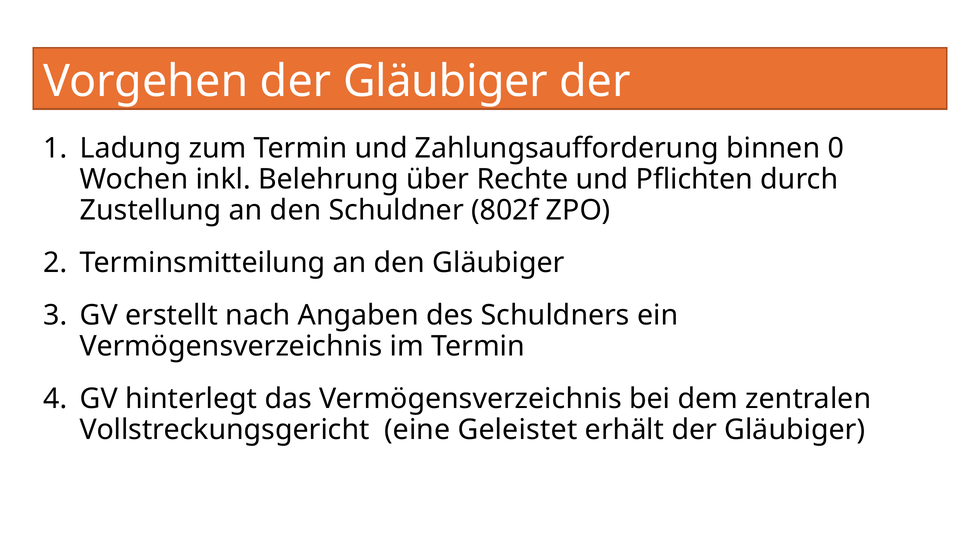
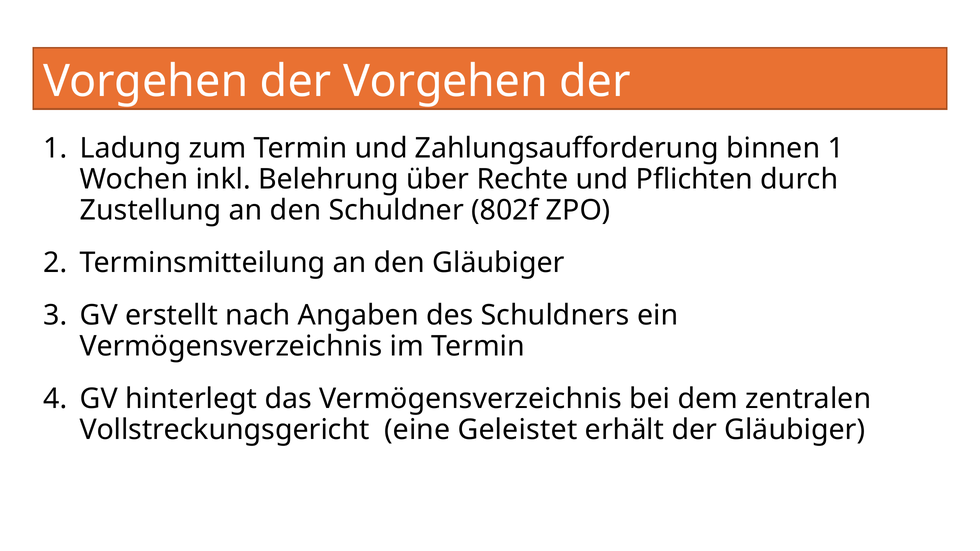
Vorgehen der Gläubiger: Gläubiger -> Vorgehen
binnen 0: 0 -> 1
